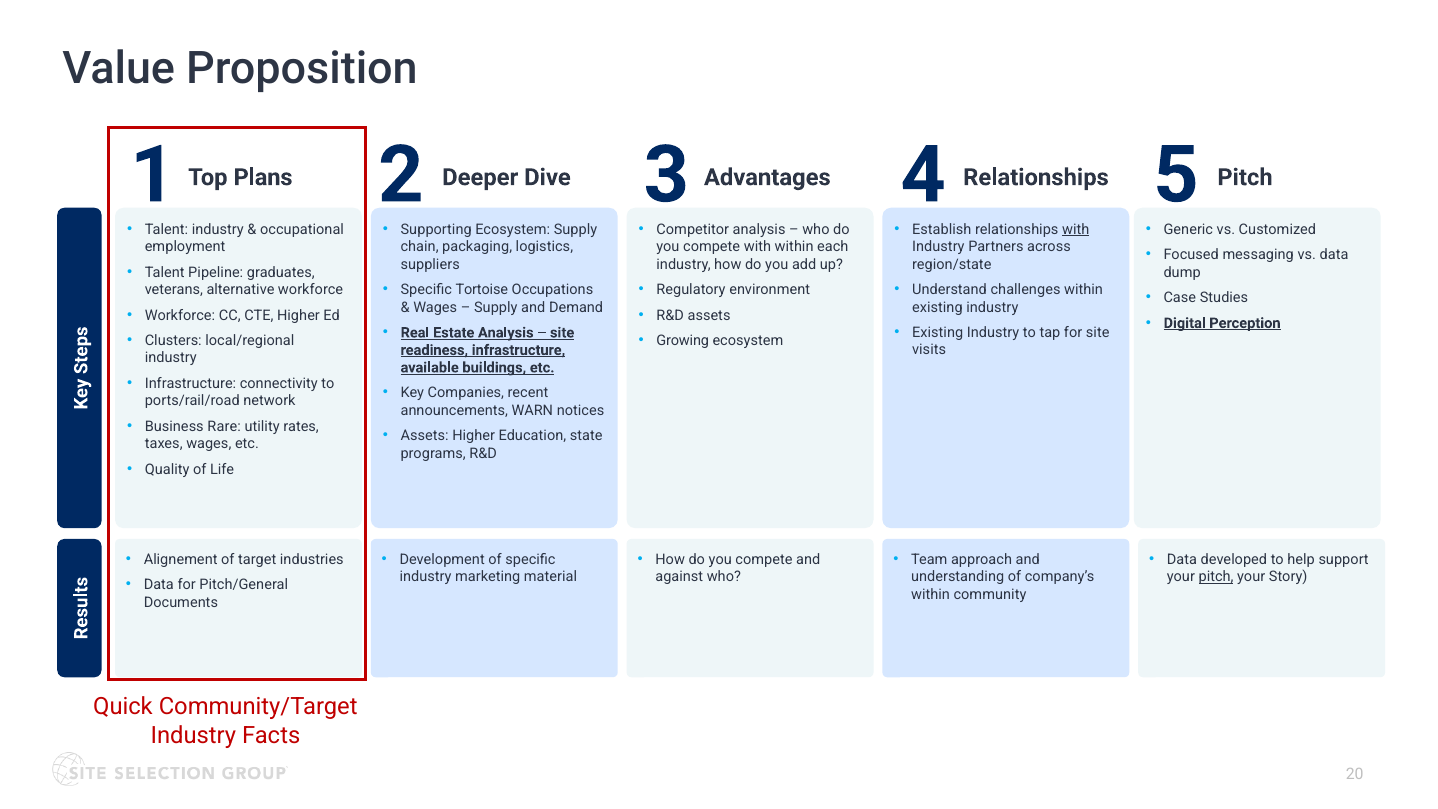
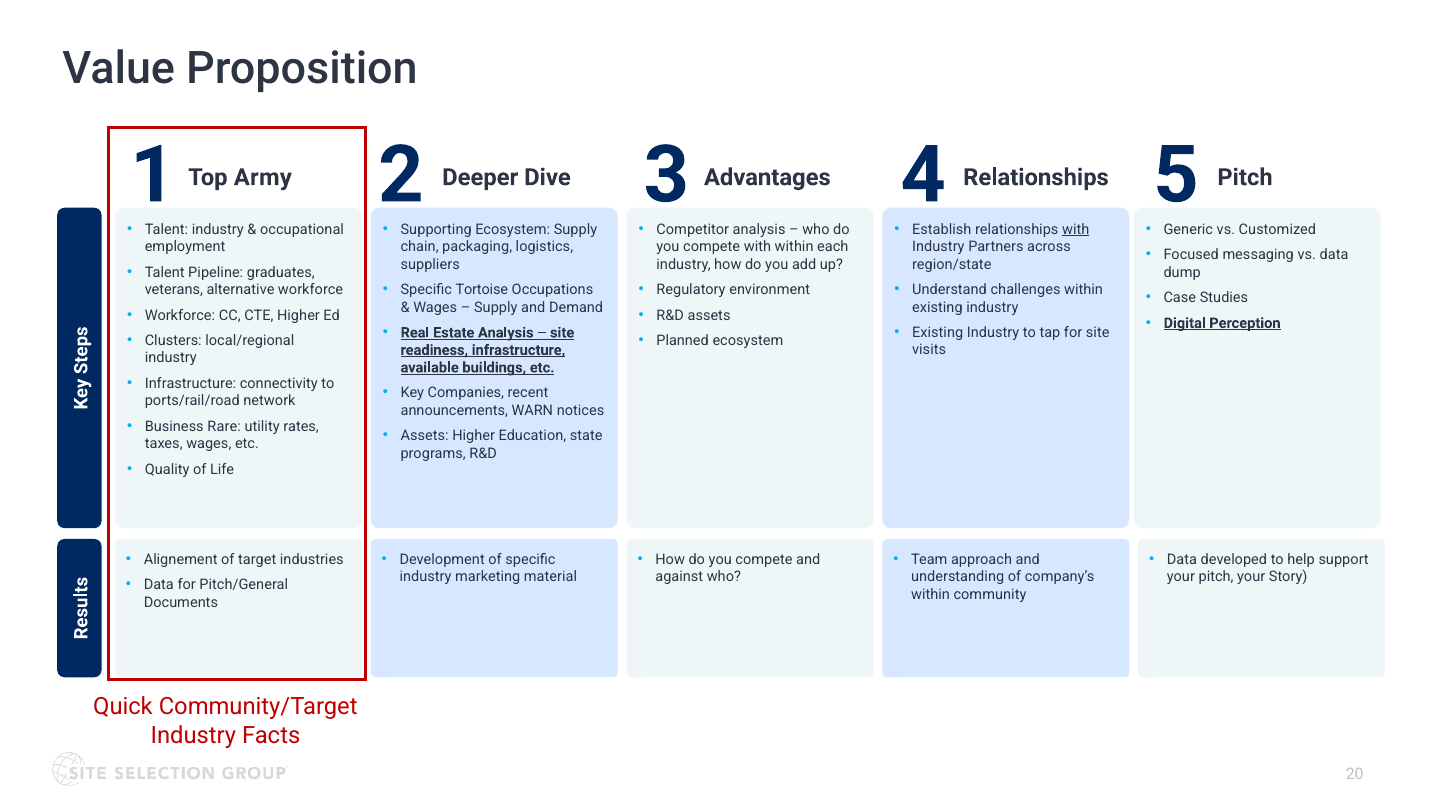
Plans: Plans -> Army
Growing: Growing -> Planned
pitch at (1216, 577) underline: present -> none
